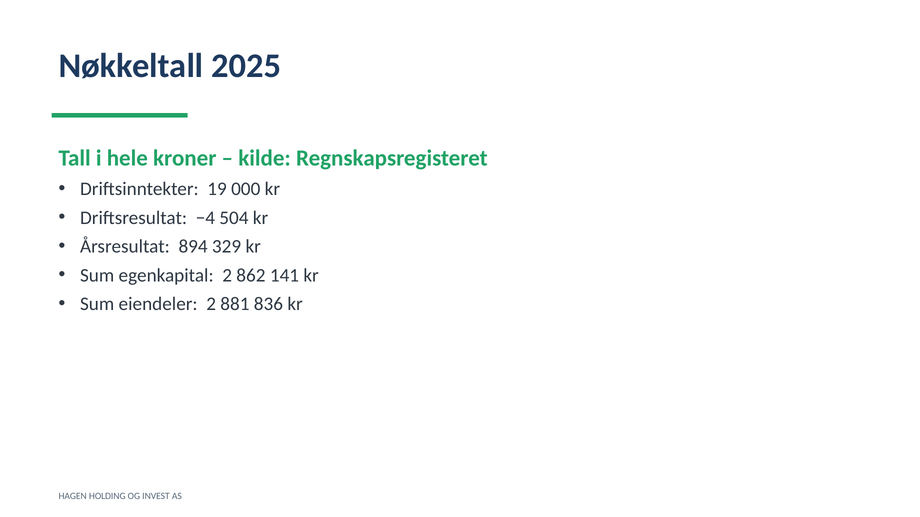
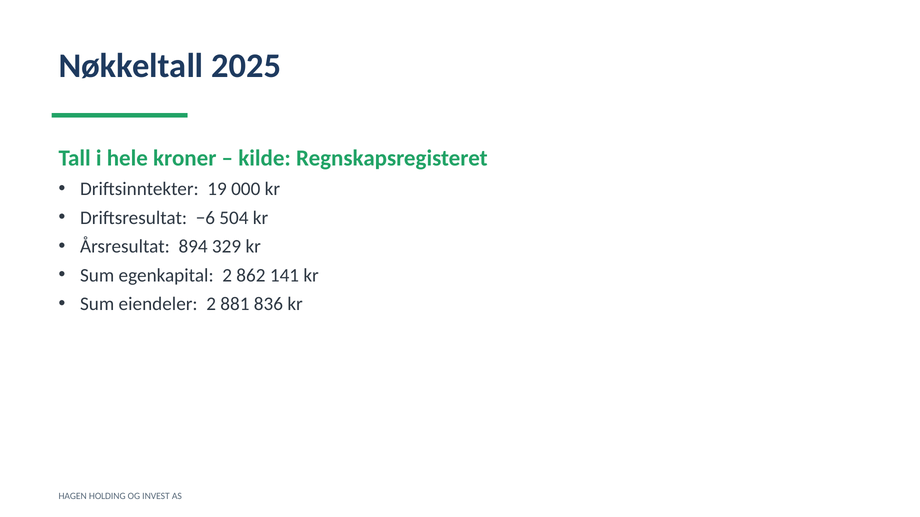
−4: −4 -> −6
